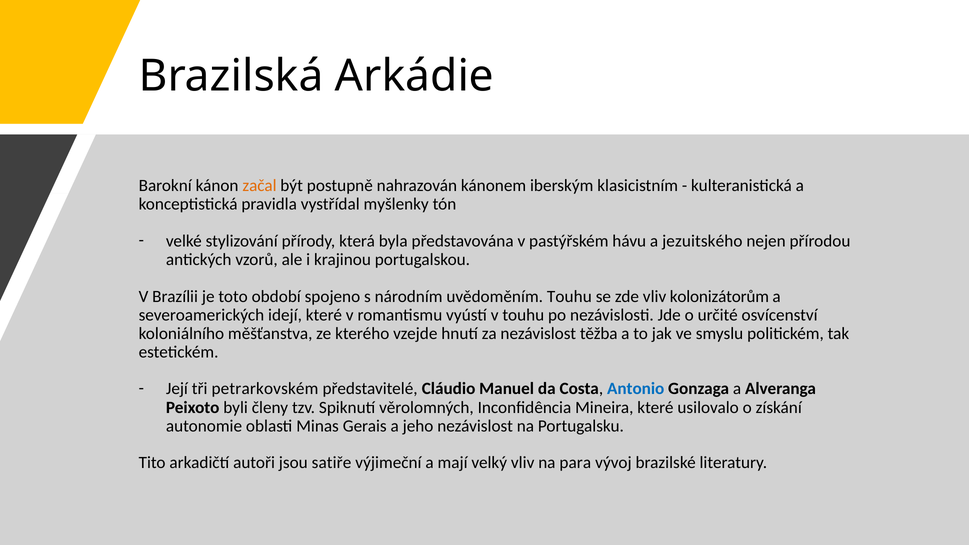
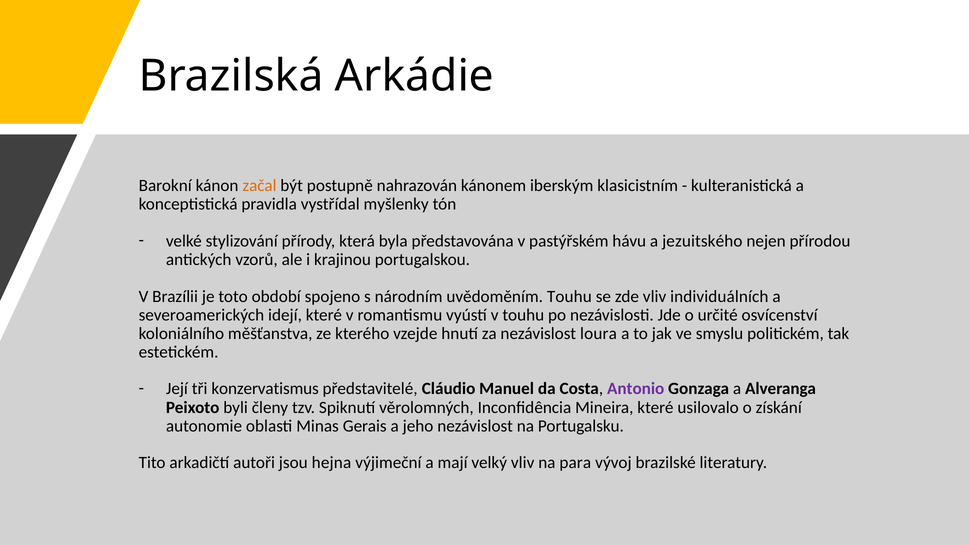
kolonizátorům: kolonizátorům -> individuálních
těžba: těžba -> loura
petrarkovském: petrarkovském -> konzervatismus
Antonio colour: blue -> purple
satiře: satiře -> hejna
